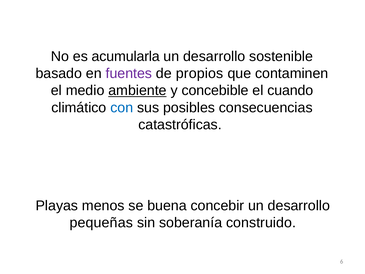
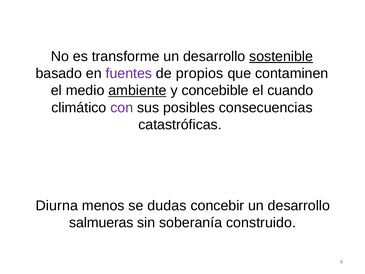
acumularla: acumularla -> transforme
sostenible underline: none -> present
con colour: blue -> purple
Playas: Playas -> Diurna
buena: buena -> dudas
pequeñas: pequeñas -> salmueras
